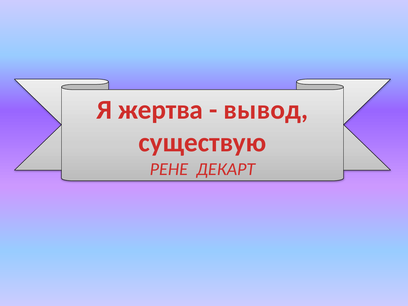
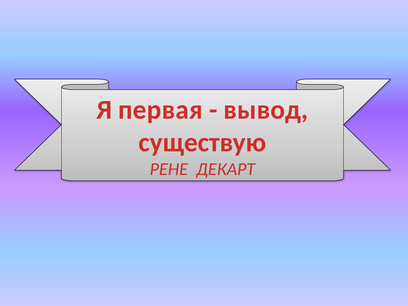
жертва: жертва -> первая
